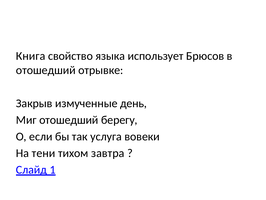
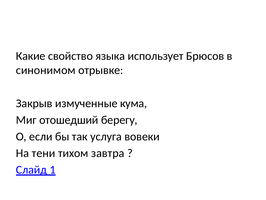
Книга: Книга -> Какие
отошедший at (46, 70): отошедший -> синонимом
день: день -> кума
